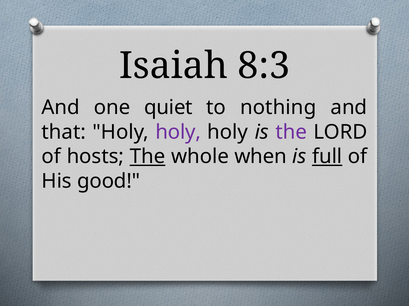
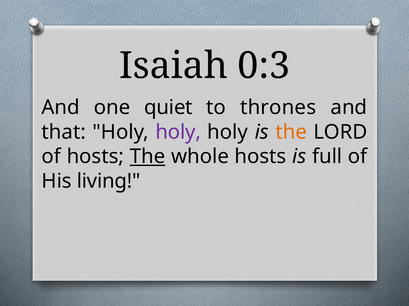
8:3: 8:3 -> 0:3
nothing: nothing -> thrones
the at (291, 132) colour: purple -> orange
whole when: when -> hosts
full underline: present -> none
good: good -> living
